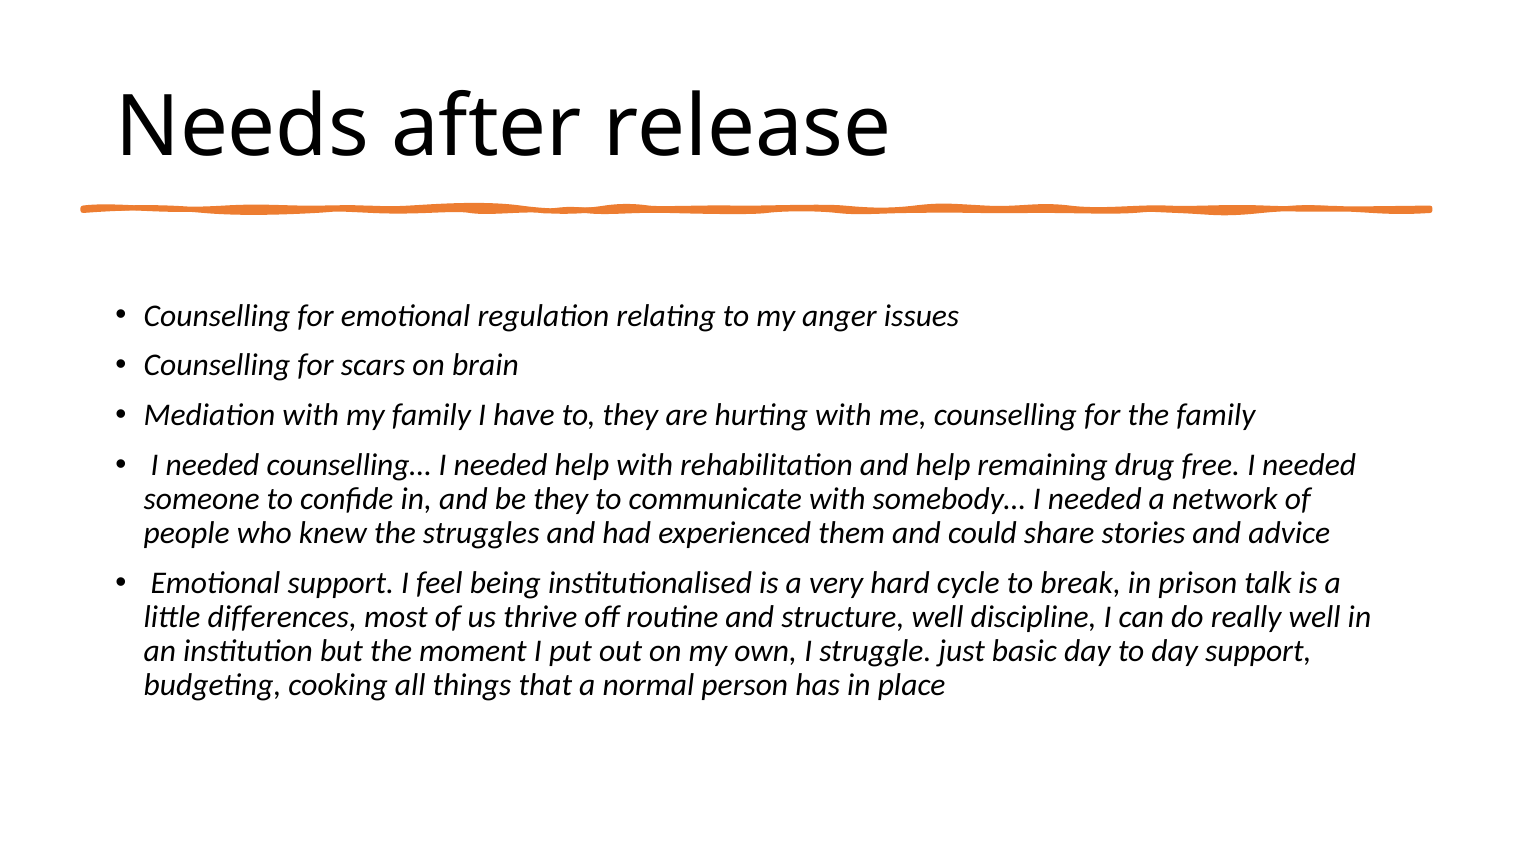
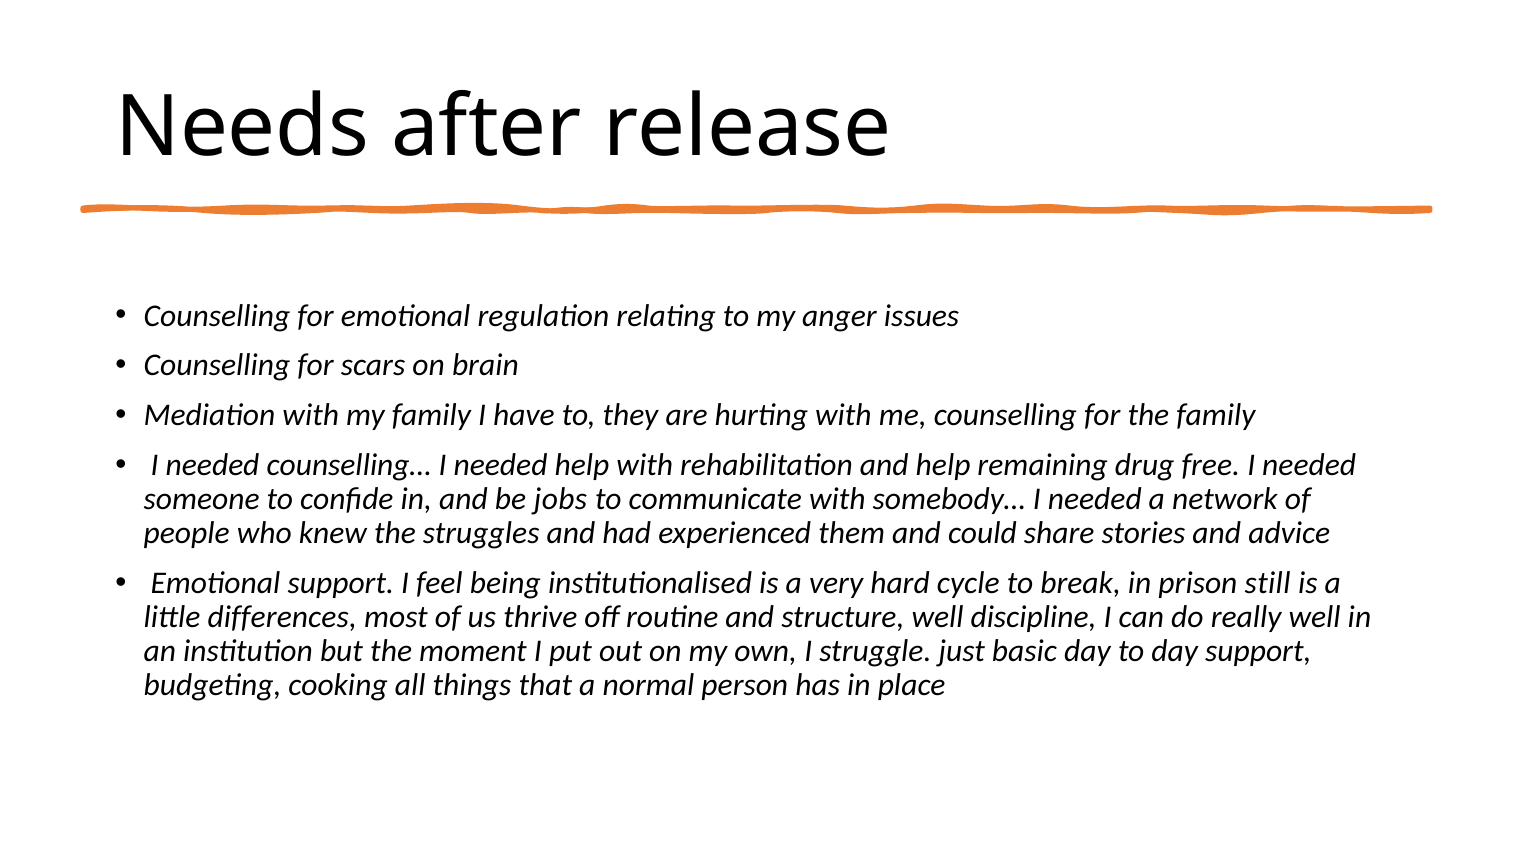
be they: they -> jobs
talk: talk -> still
